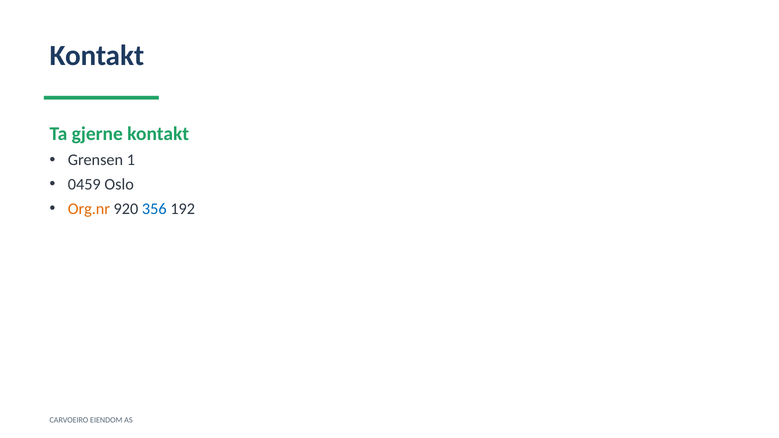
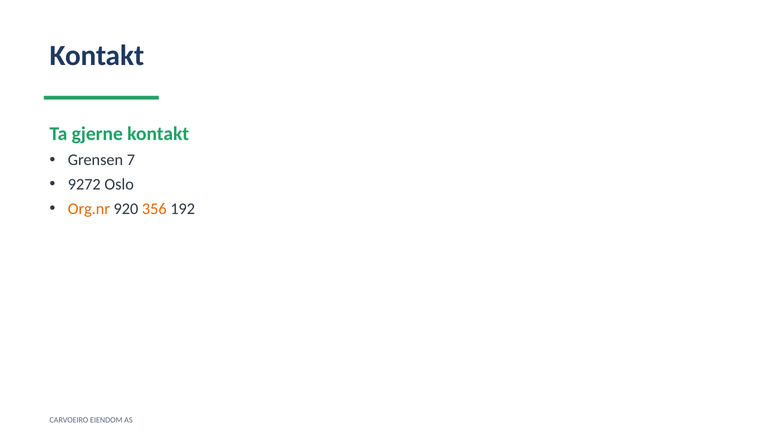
1: 1 -> 7
0459: 0459 -> 9272
356 colour: blue -> orange
